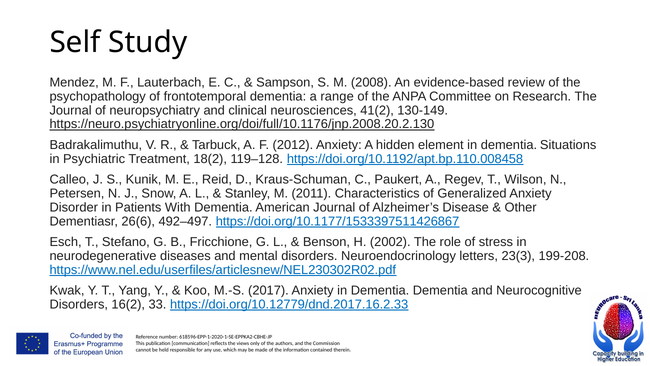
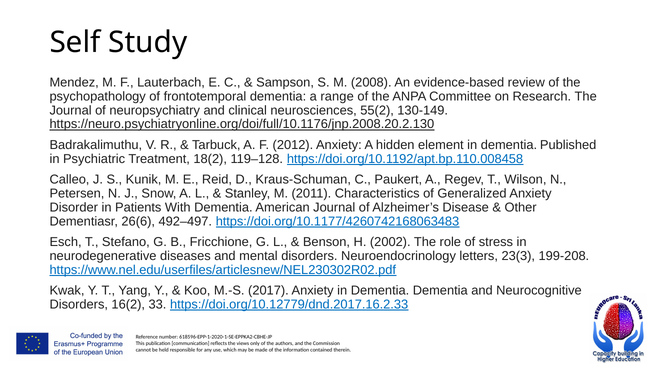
41(2: 41(2 -> 55(2
Situations: Situations -> Published
https://doi.org/10.1177/1533397511426867: https://doi.org/10.1177/1533397511426867 -> https://doi.org/10.1177/4260742168063483
